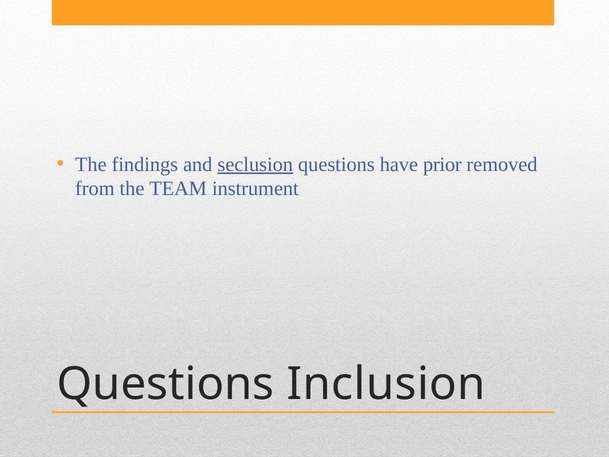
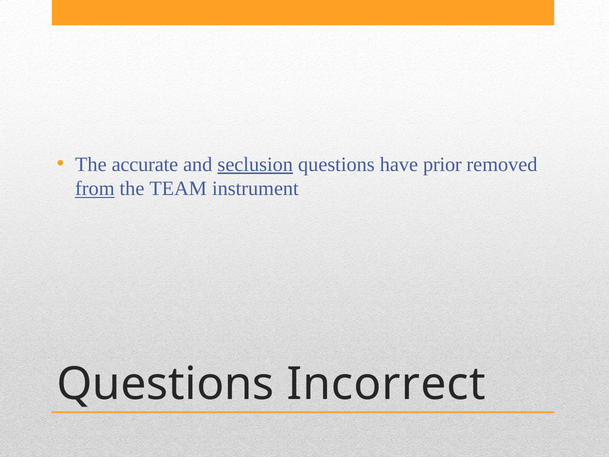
findings: findings -> accurate
from underline: none -> present
Inclusion: Inclusion -> Incorrect
